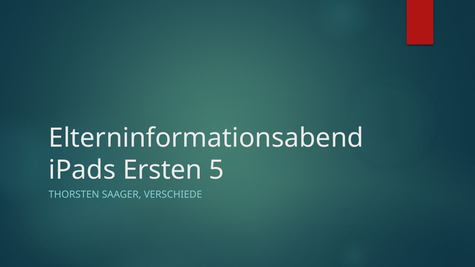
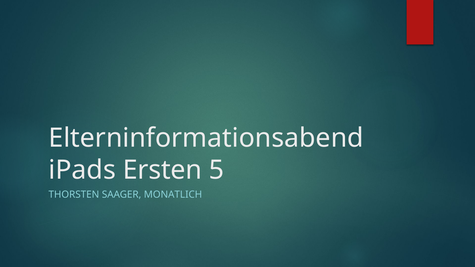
VERSCHIEDE: VERSCHIEDE -> MONATLICH
